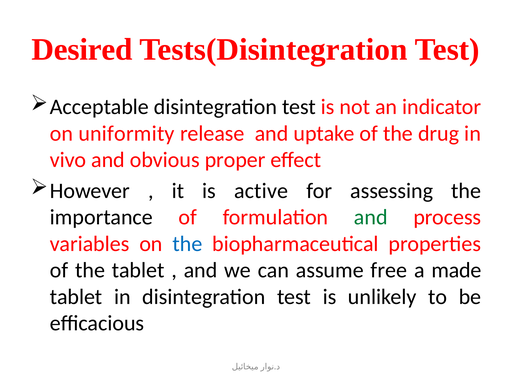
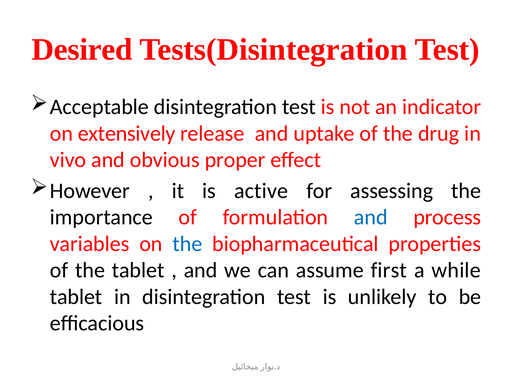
uniformity: uniformity -> extensively
and at (371, 217) colour: green -> blue
free: free -> first
made: made -> while
